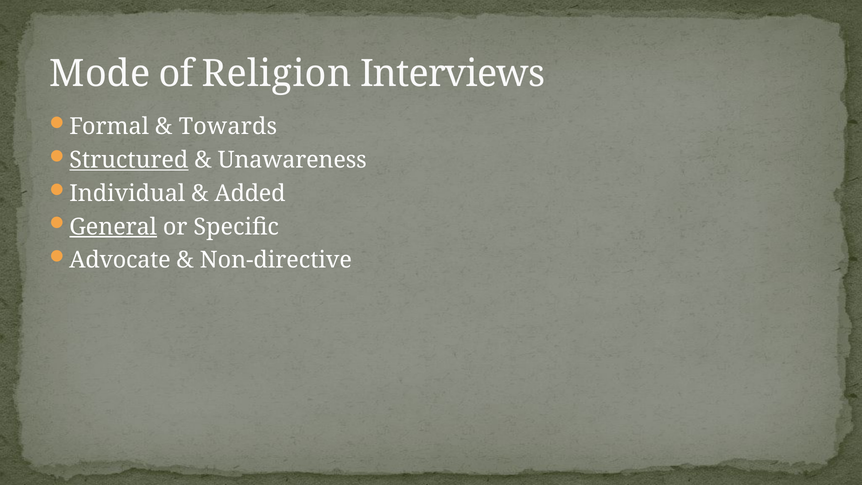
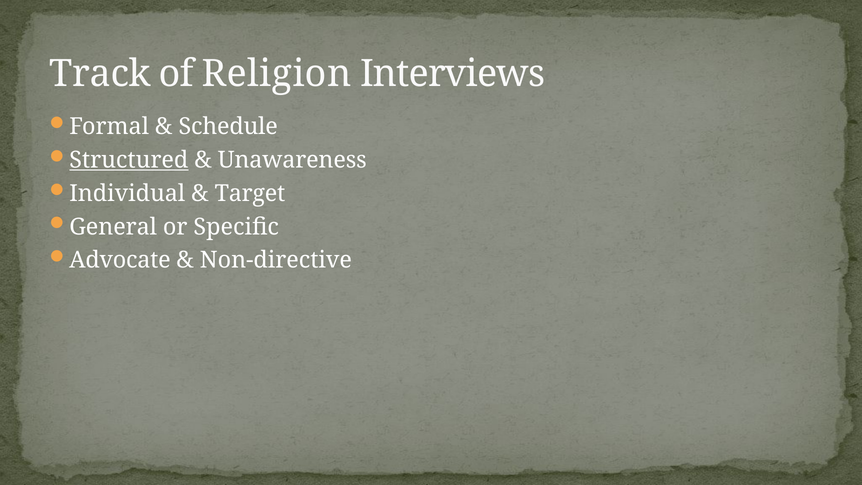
Mode: Mode -> Track
Towards: Towards -> Schedule
Added: Added -> Target
General underline: present -> none
